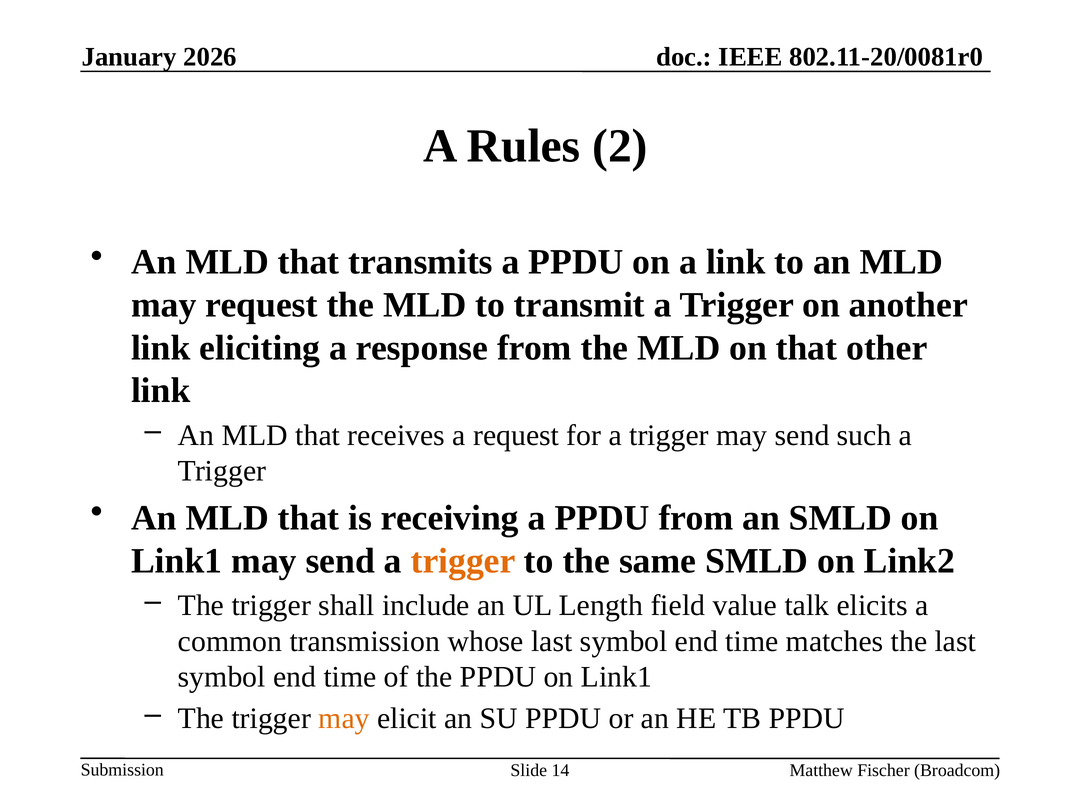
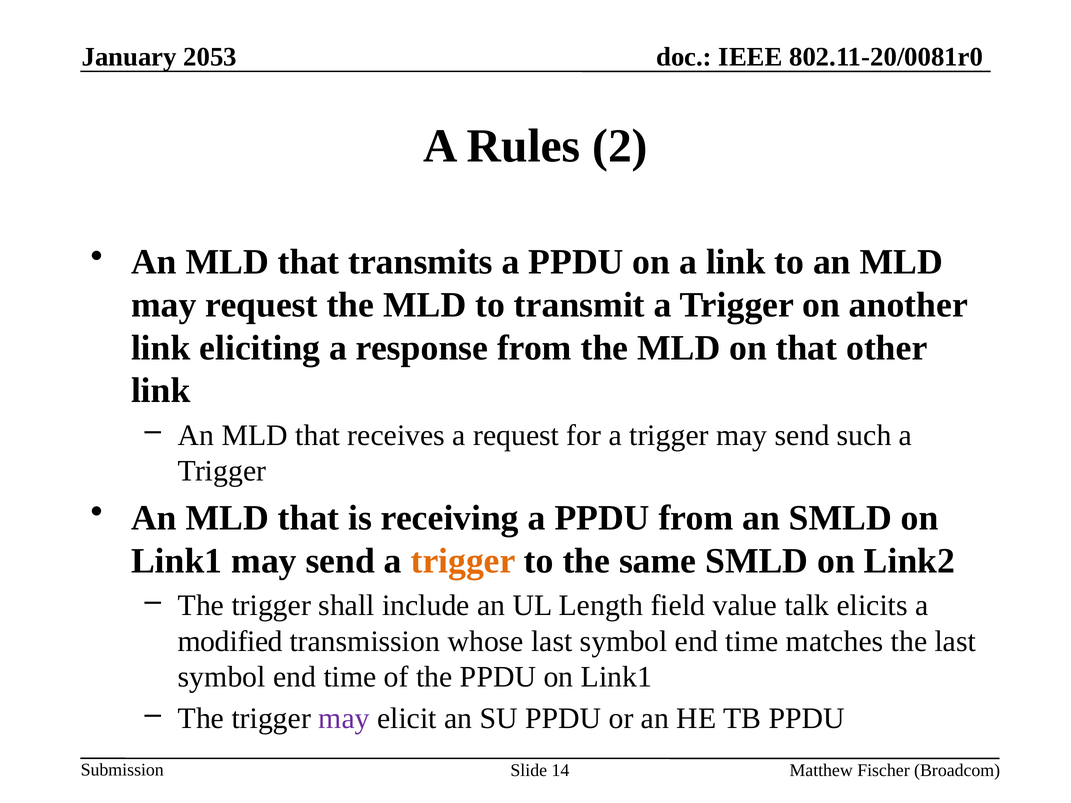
2026: 2026 -> 2053
common: common -> modified
may at (344, 719) colour: orange -> purple
